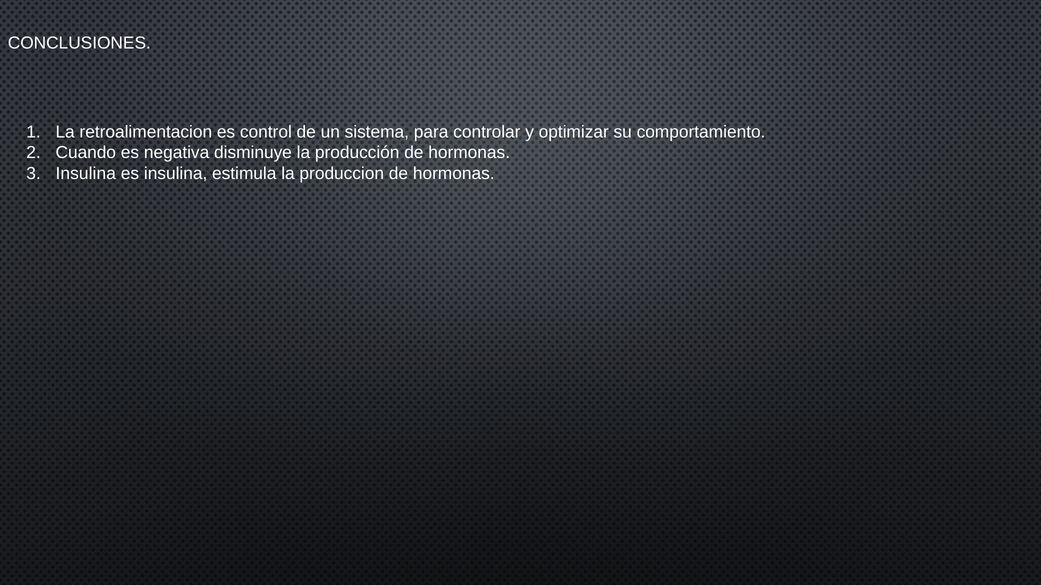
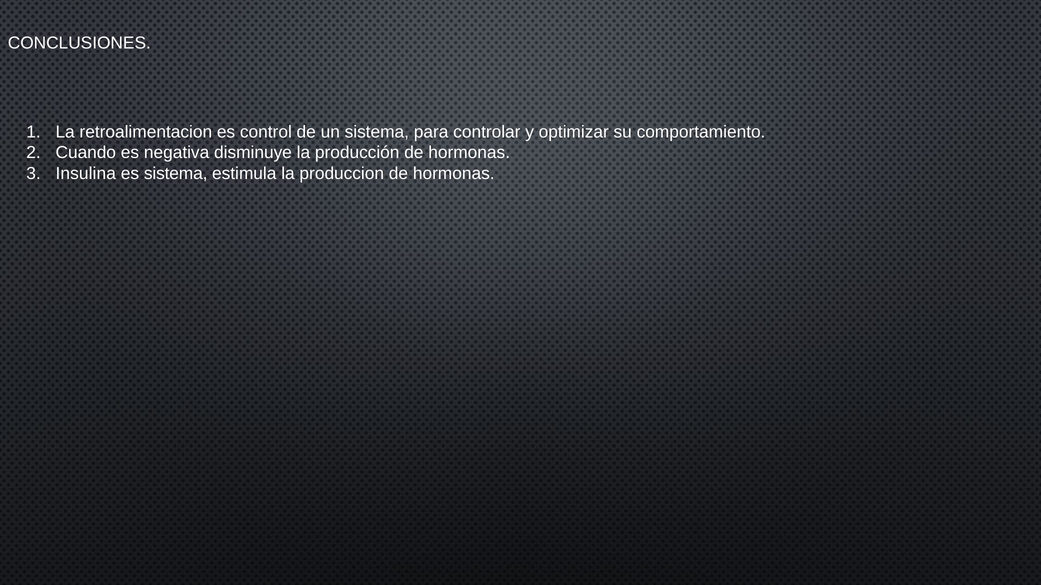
es insulina: insulina -> sistema
